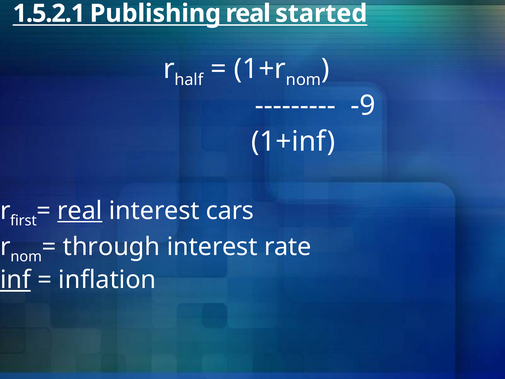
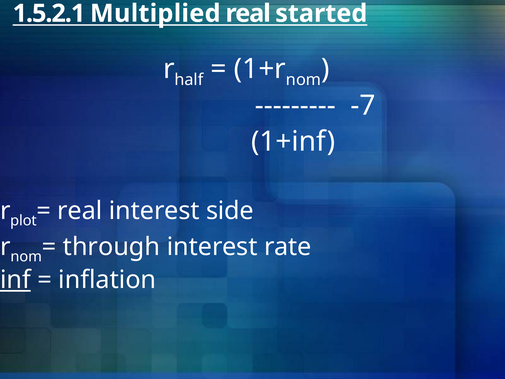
Publishing: Publishing -> Multiplied
-9: -9 -> -7
first: first -> plot
real at (80, 211) underline: present -> none
cars: cars -> side
